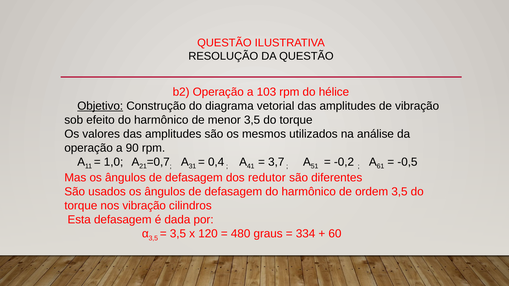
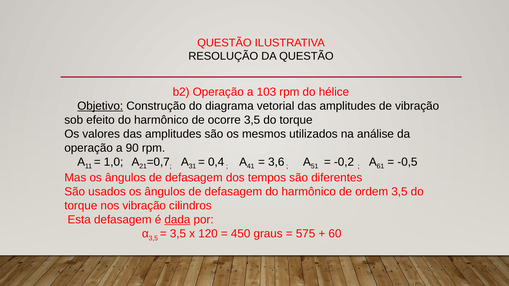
menor: menor -> ocorre
3,7: 3,7 -> 3,6
redutor: redutor -> tempos
dada underline: none -> present
480: 480 -> 450
334: 334 -> 575
